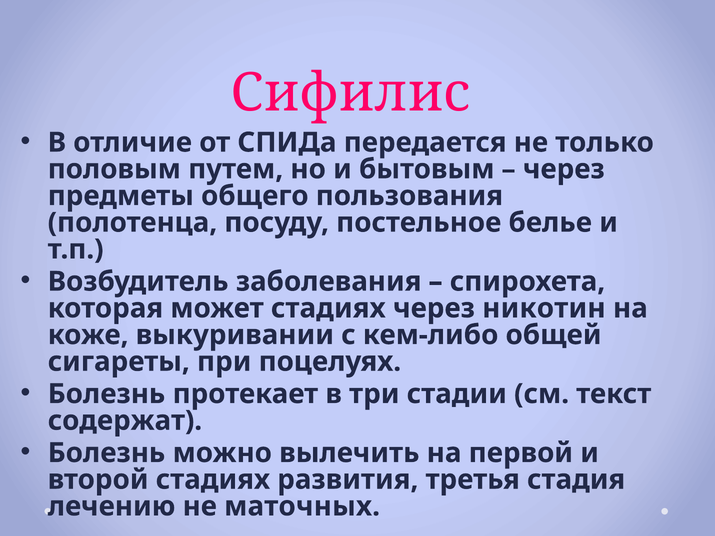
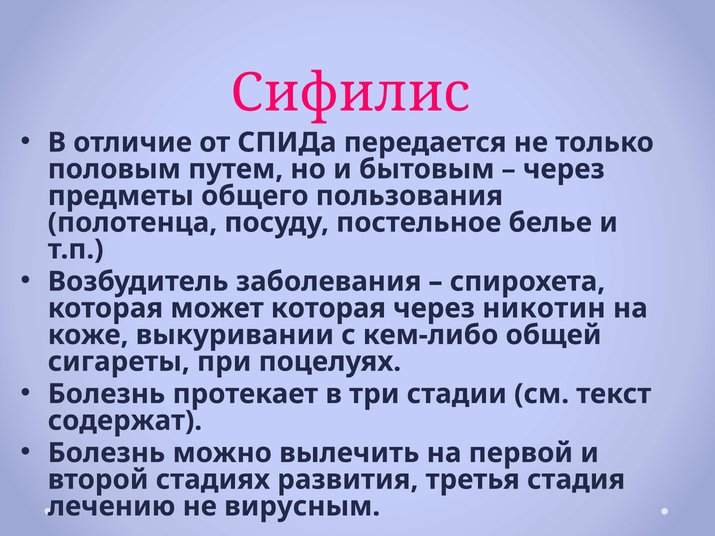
может стадиях: стадиях -> которая
маточных: маточных -> вирусным
